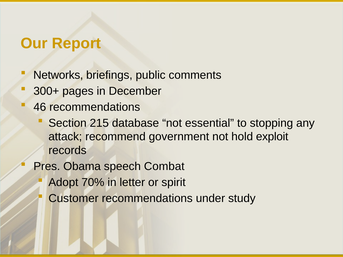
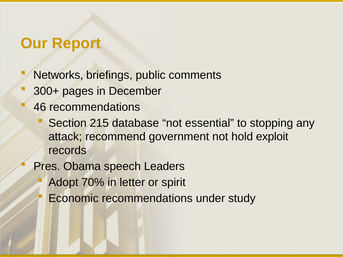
Combat: Combat -> Leaders
Customer: Customer -> Economic
